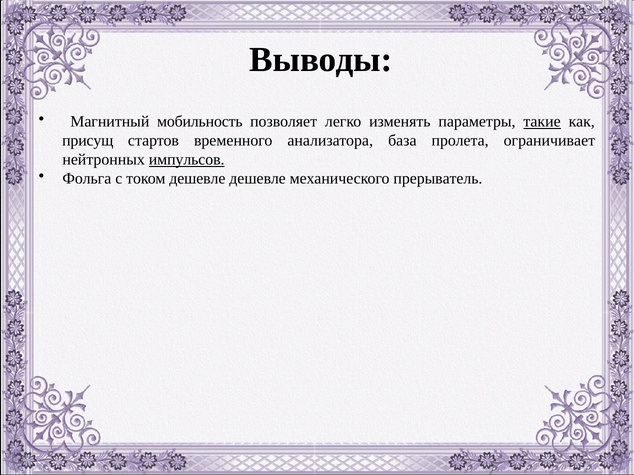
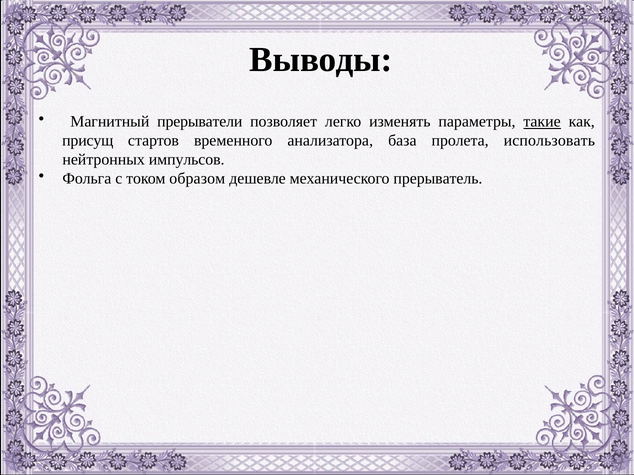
мобильность: мобильность -> прерыватели
ограничивает: ограничивает -> использовать
импульсов underline: present -> none
током дешевле: дешевле -> образом
